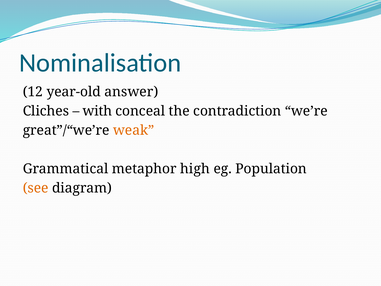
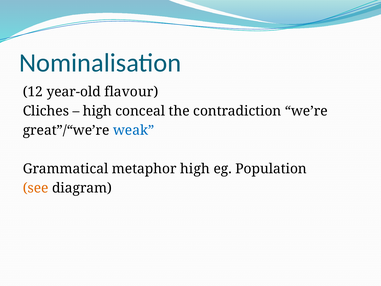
answer: answer -> flavour
with at (97, 111): with -> high
weak colour: orange -> blue
